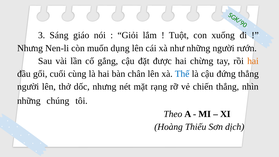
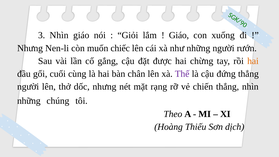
3 Sáng: Sáng -> Nhìn
Tuột at (179, 35): Tuột -> Giáo
dụng: dụng -> chiếc
Thế colour: blue -> purple
